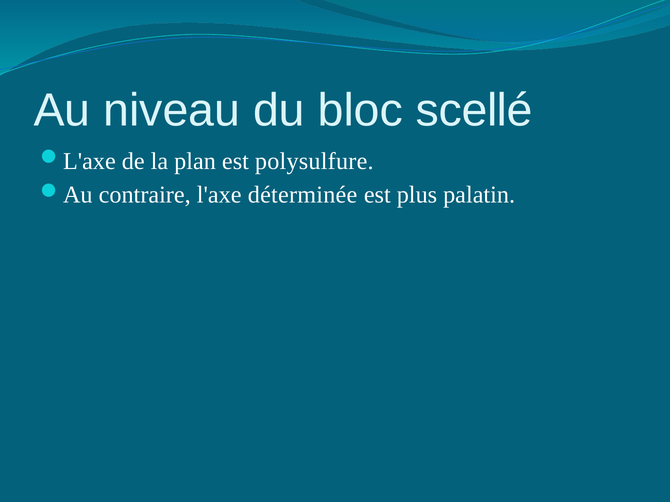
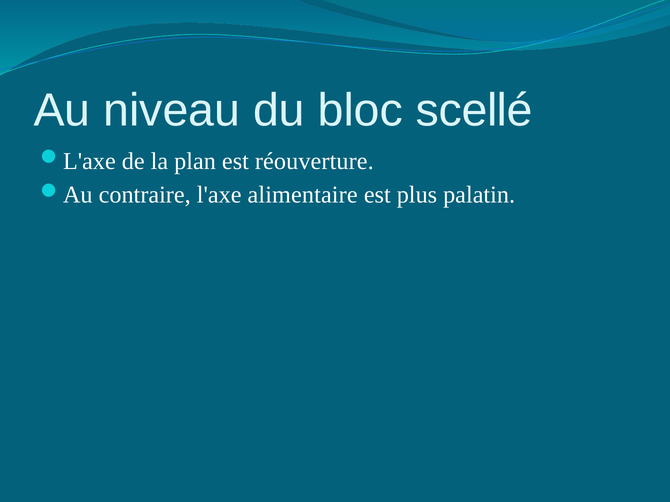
polysulfure: polysulfure -> réouverture
déterminée: déterminée -> alimentaire
